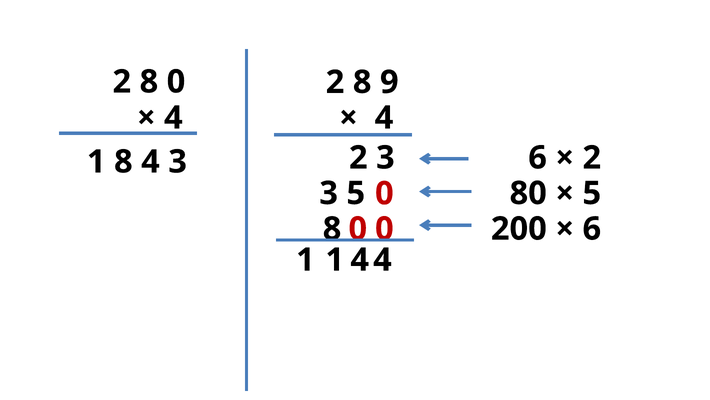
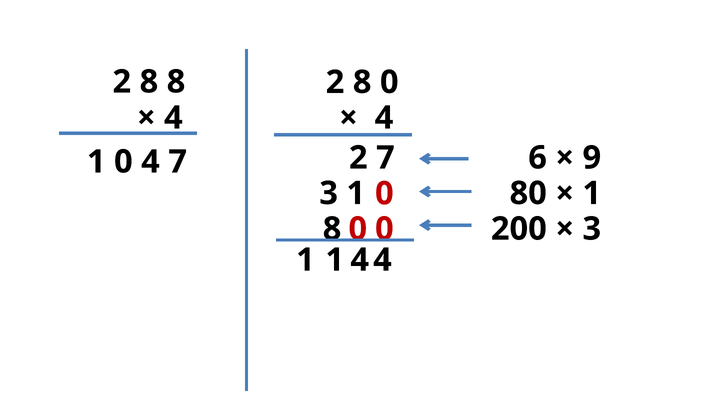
8 0: 0 -> 8
8 9: 9 -> 0
2 3: 3 -> 7
2 at (592, 158): 2 -> 9
8 at (123, 162): 8 -> 0
4 3: 3 -> 7
3 5: 5 -> 1
5 at (592, 193): 5 -> 1
6 at (592, 229): 6 -> 3
